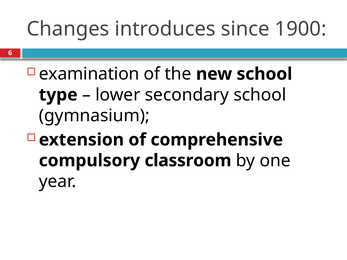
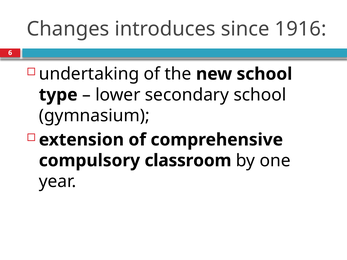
1900: 1900 -> 1916
examination: examination -> undertaking
